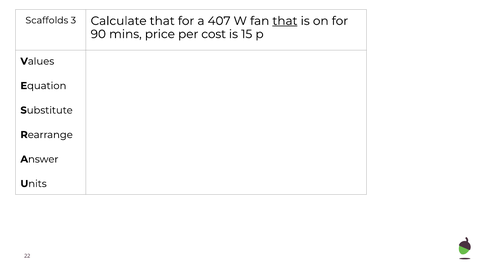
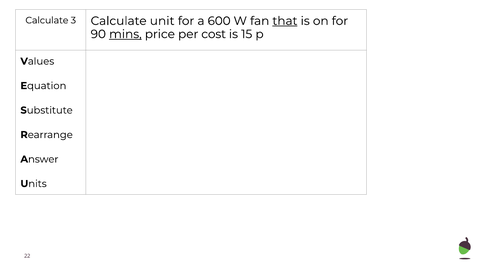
Scaffolds at (47, 20): Scaffolds -> Calculate
Calculate that: that -> unit
407: 407 -> 600
mins underline: none -> present
